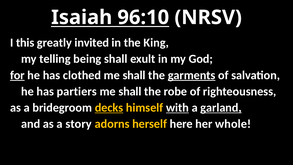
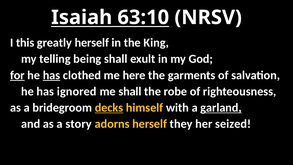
96:10: 96:10 -> 63:10
greatly invited: invited -> herself
has at (52, 75) underline: none -> present
clothed me shall: shall -> here
garments underline: present -> none
partiers: partiers -> ignored
with underline: present -> none
here: here -> they
whole: whole -> seized
